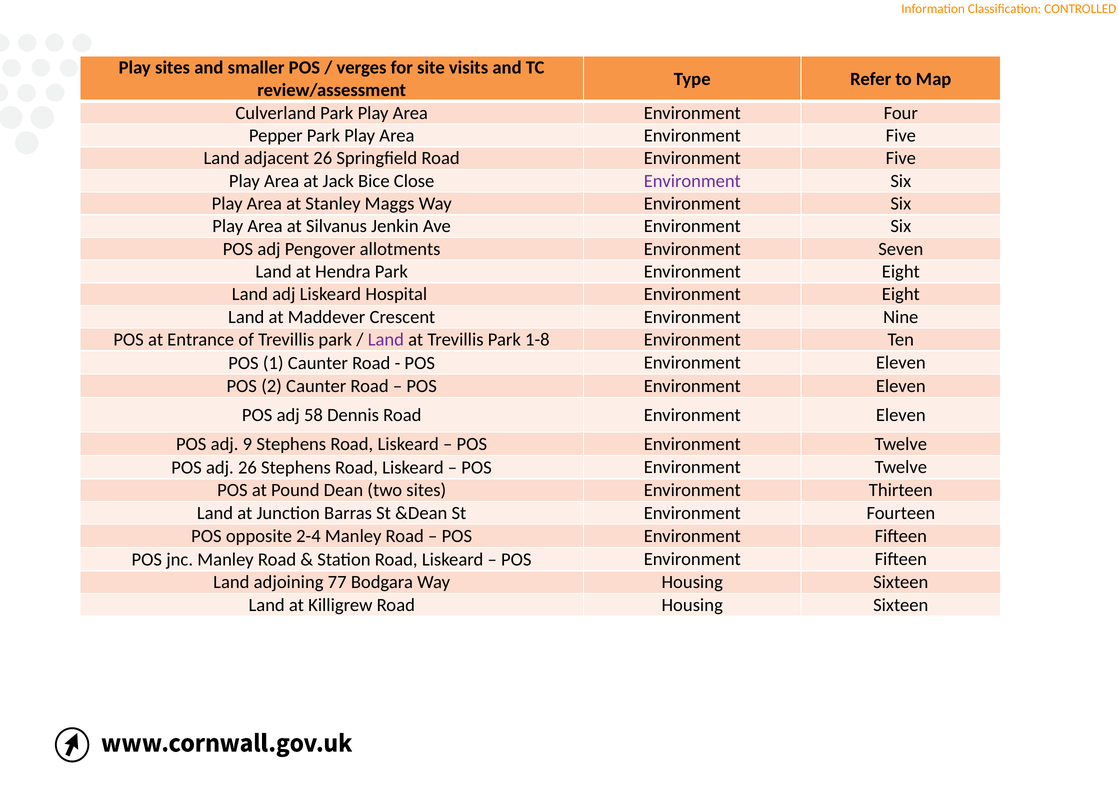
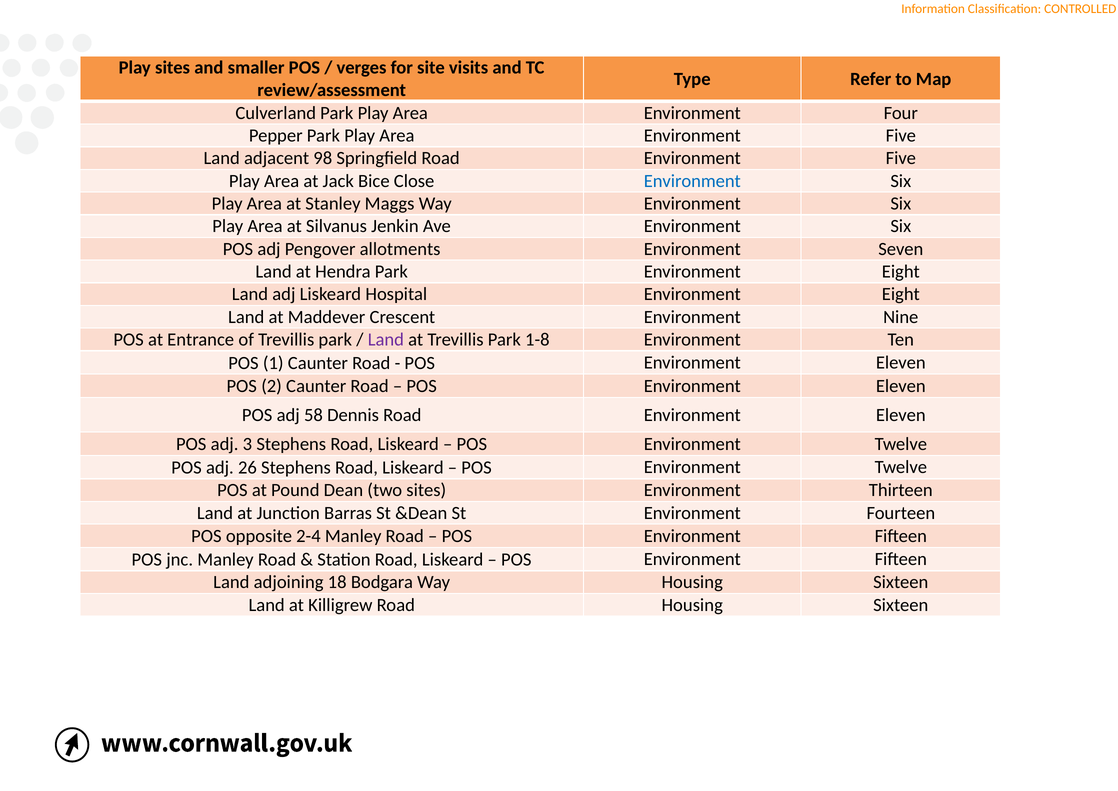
adjacent 26: 26 -> 98
Environment at (692, 181) colour: purple -> blue
9: 9 -> 3
77: 77 -> 18
